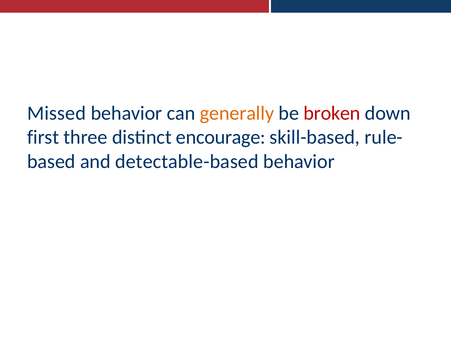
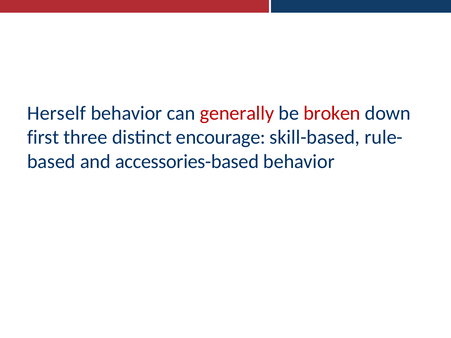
Missed: Missed -> Herself
generally colour: orange -> red
detectable-based: detectable-based -> accessories-based
